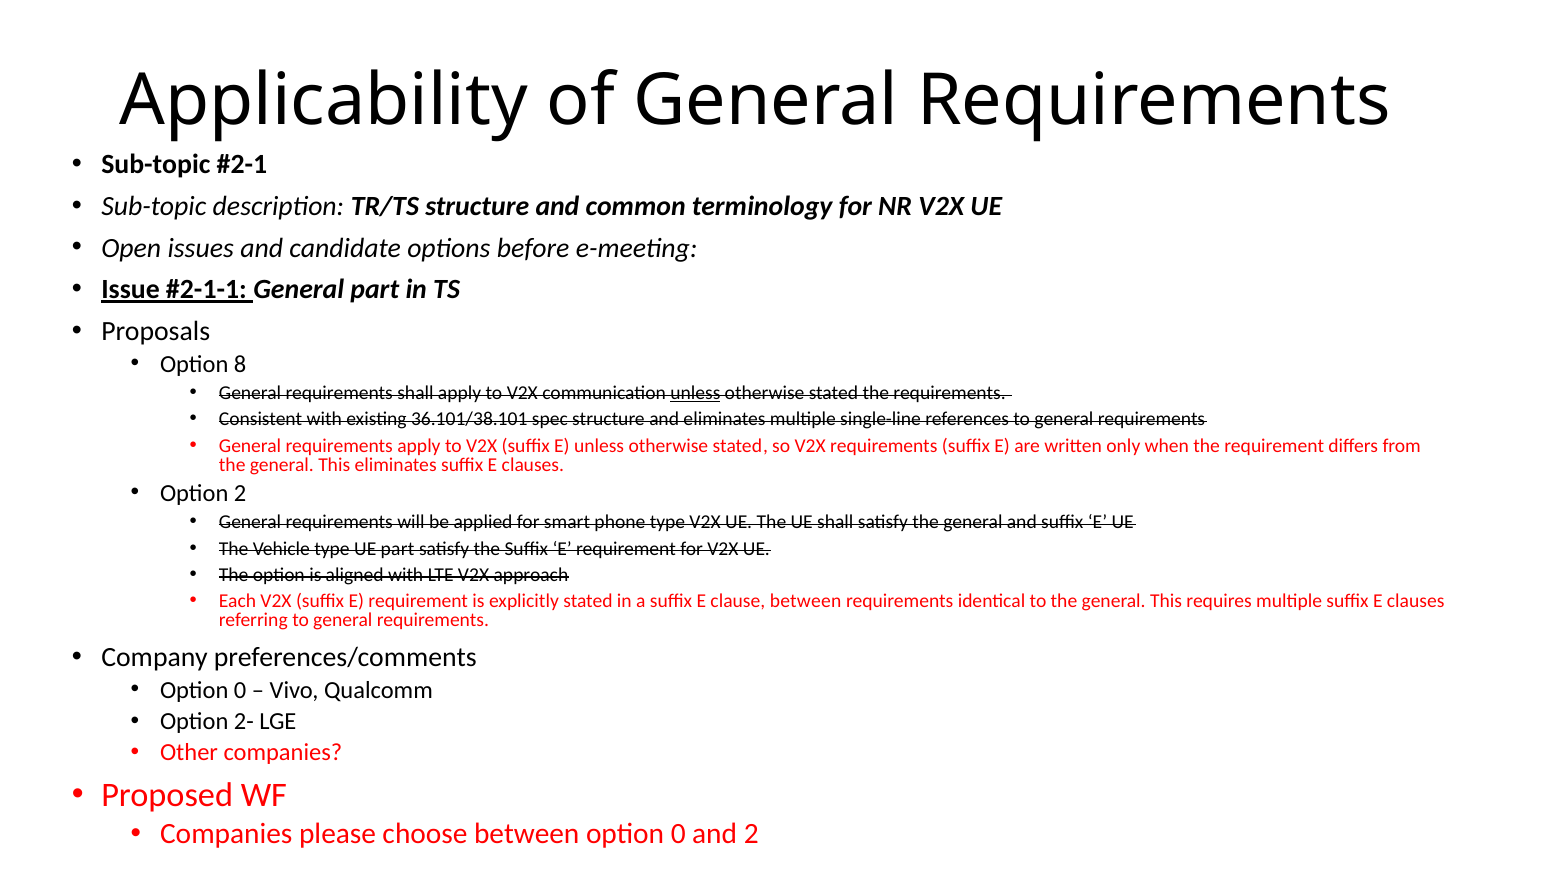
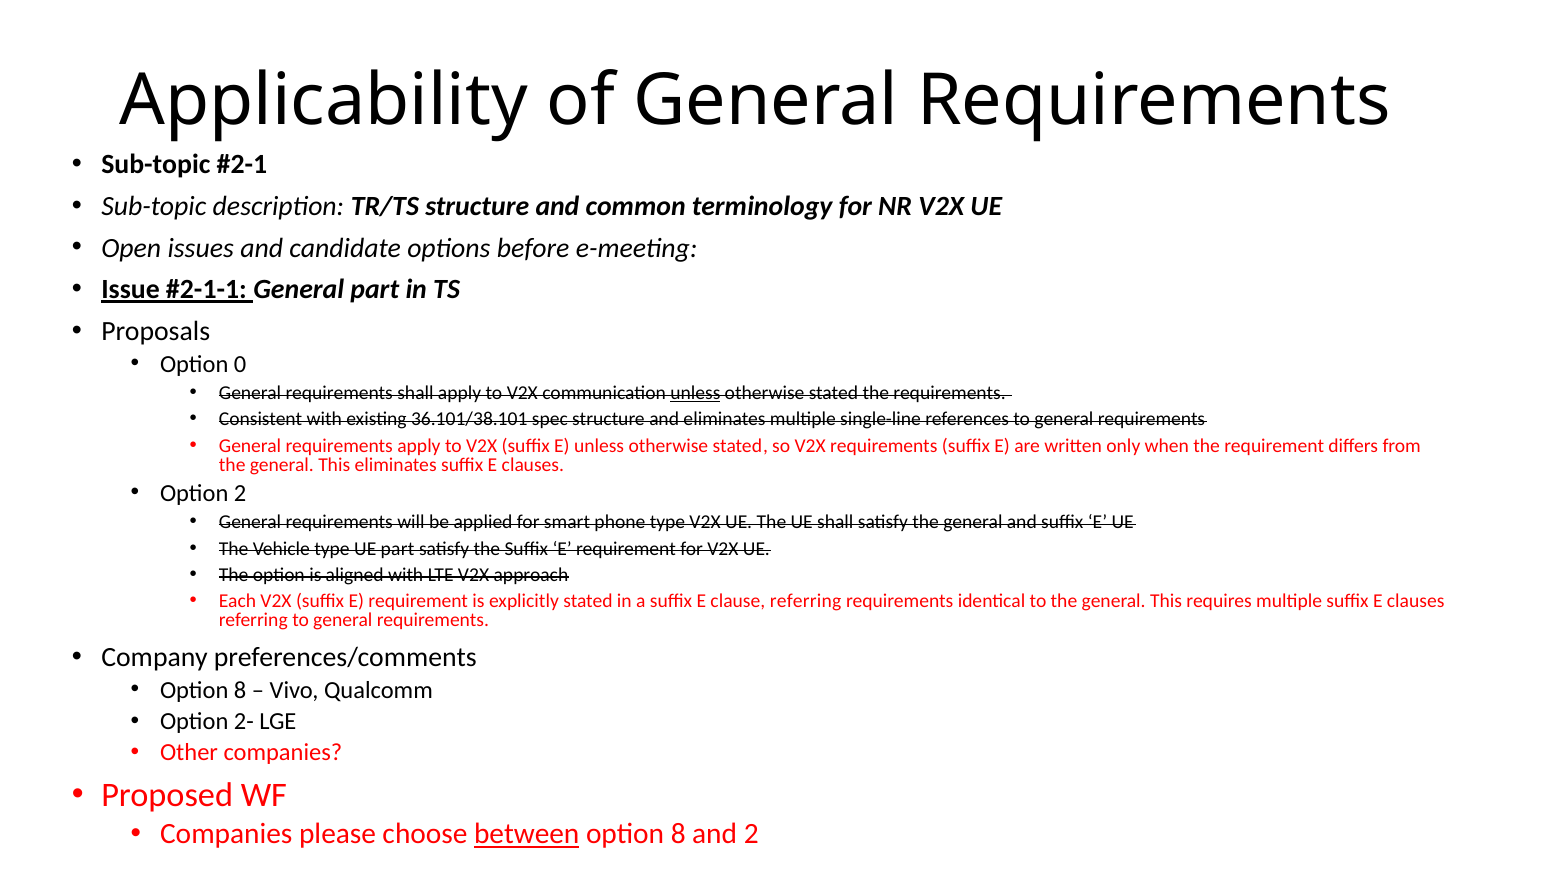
8: 8 -> 0
clause between: between -> referring
0 at (240, 690): 0 -> 8
between at (527, 834) underline: none -> present
0 at (678, 834): 0 -> 8
